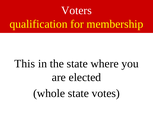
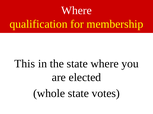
Voters at (76, 10): Voters -> Where
